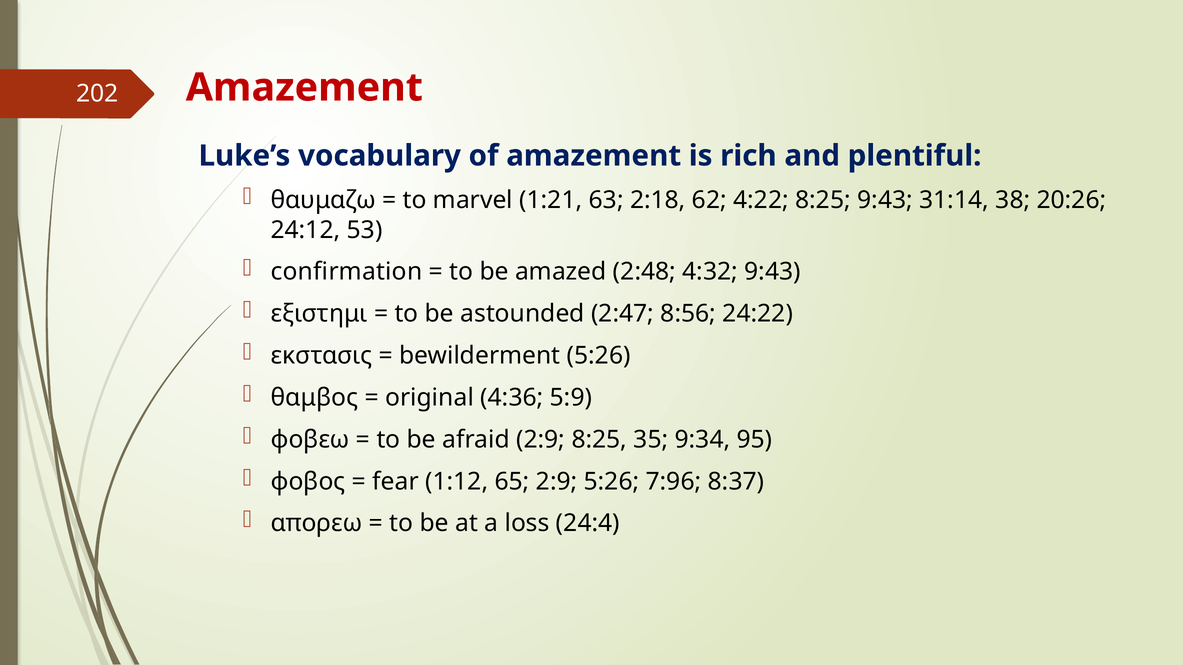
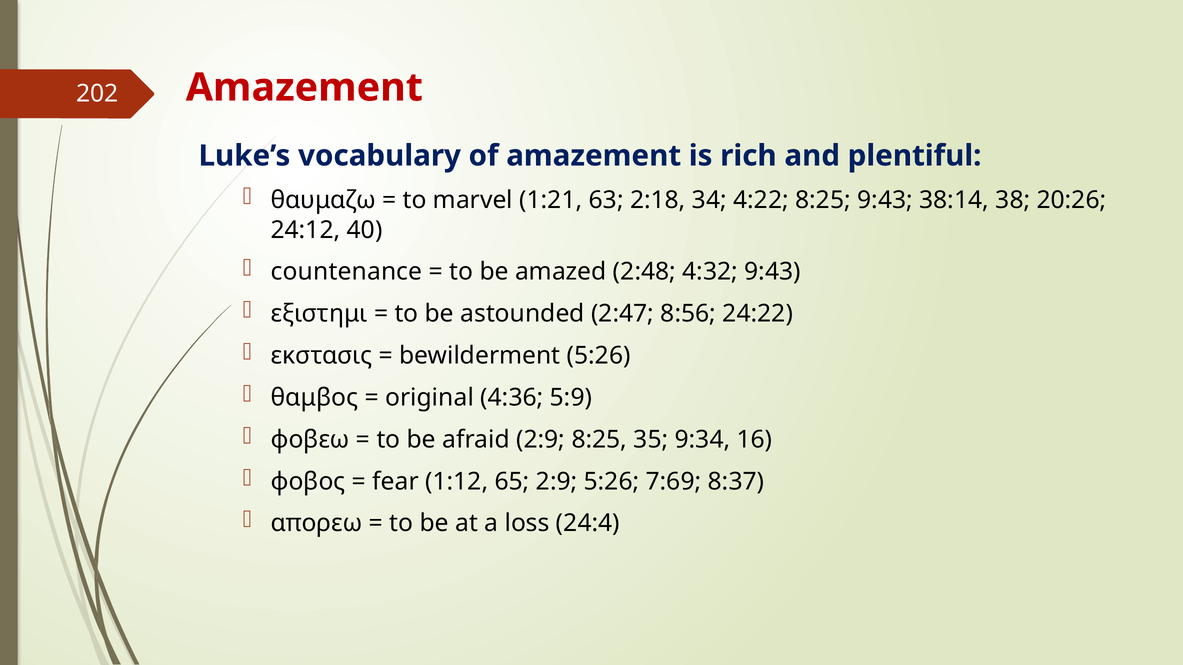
62: 62 -> 34
31:14: 31:14 -> 38:14
53: 53 -> 40
confirmation: confirmation -> countenance
95: 95 -> 16
7:96: 7:96 -> 7:69
